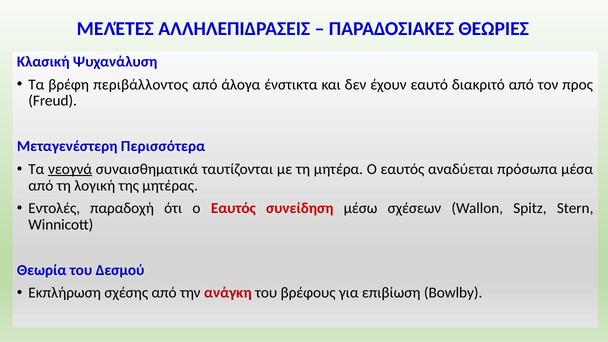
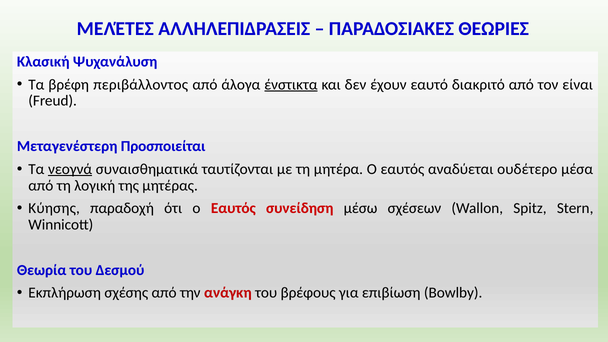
ένστικτα underline: none -> present
προς: προς -> είναι
Περισσότερα: Περισσότερα -> Προσποιείται
πρόσωπα: πρόσωπα -> ουδέτερο
Εντολές: Εντολές -> Κύησης
